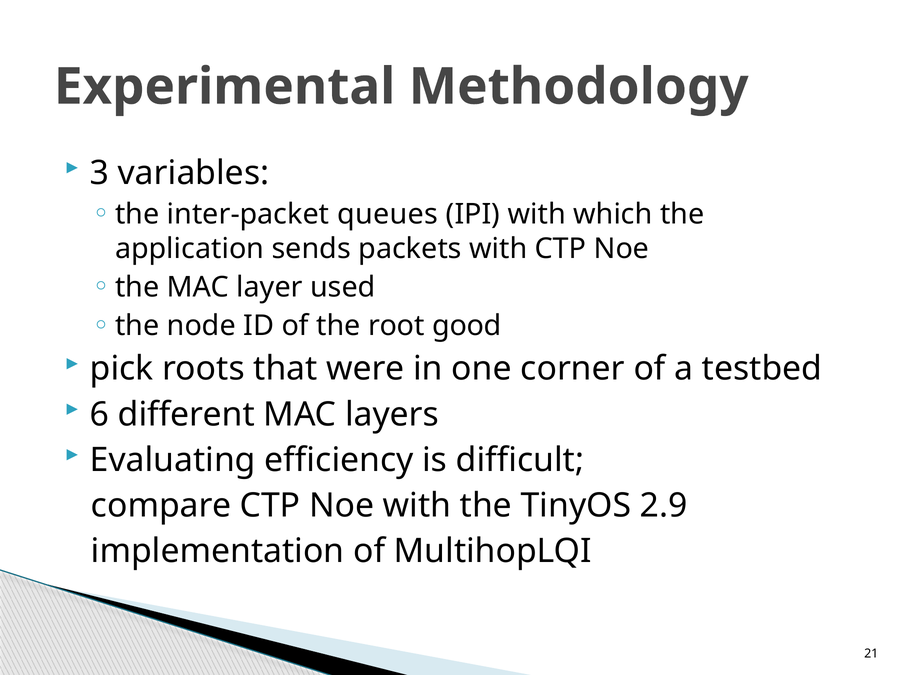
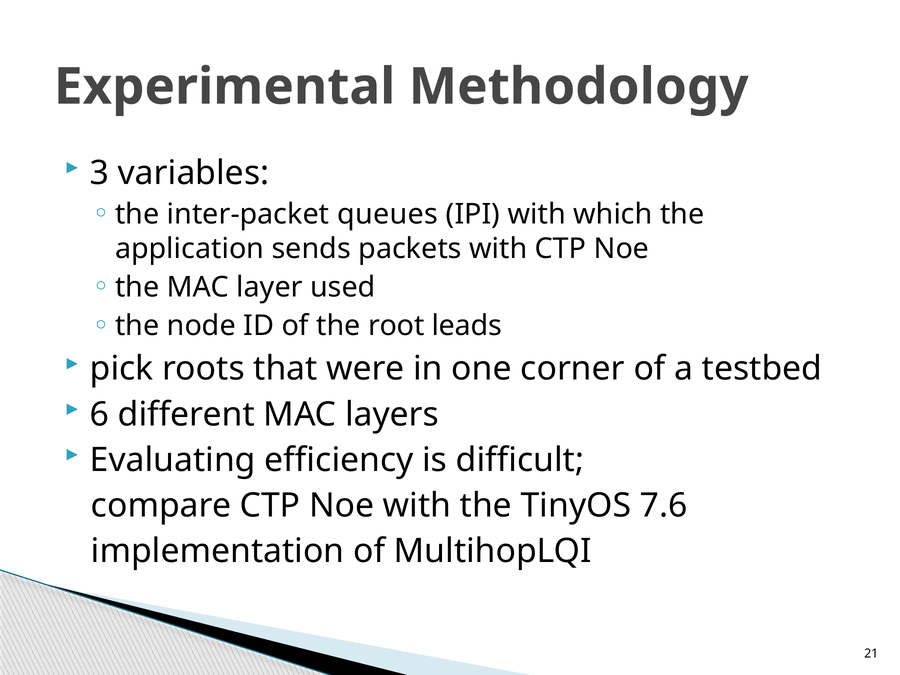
good: good -> leads
2.9: 2.9 -> 7.6
